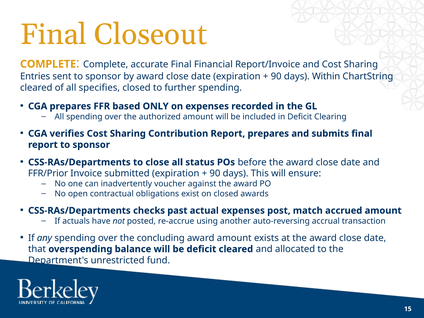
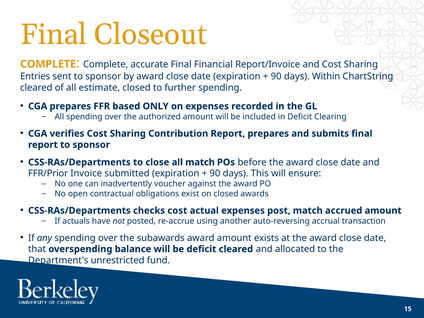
specifies: specifies -> estimate
all status: status -> match
checks past: past -> cost
concluding: concluding -> subawards
